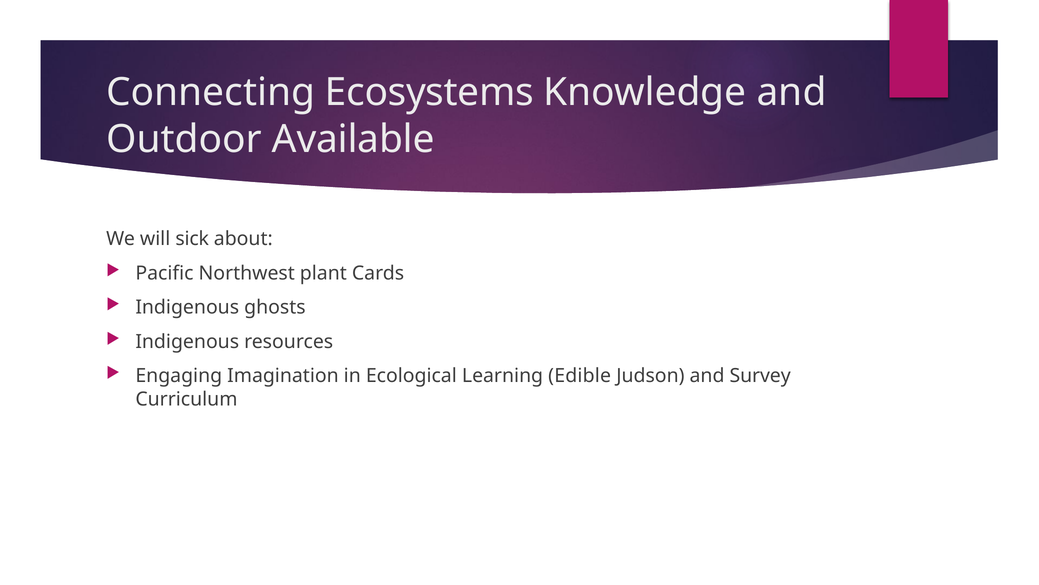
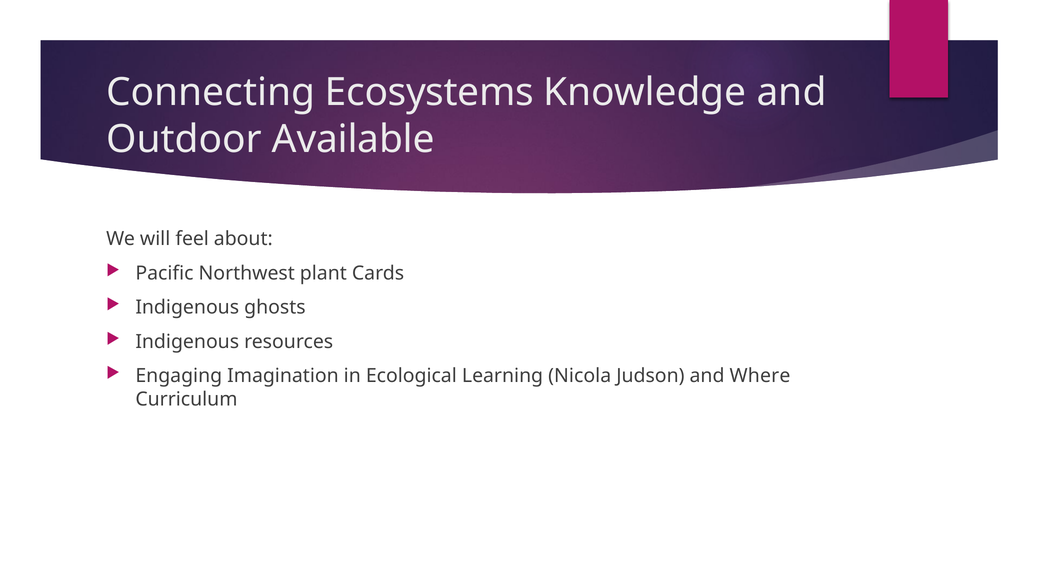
sick: sick -> feel
Edible: Edible -> Nicola
Survey: Survey -> Where
